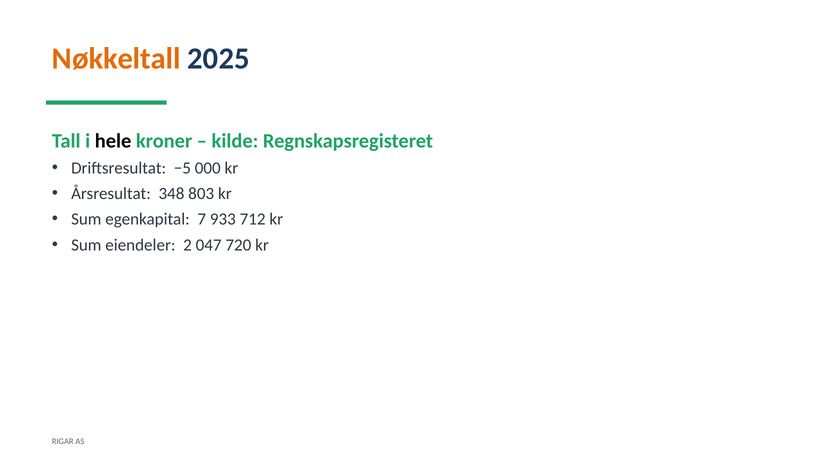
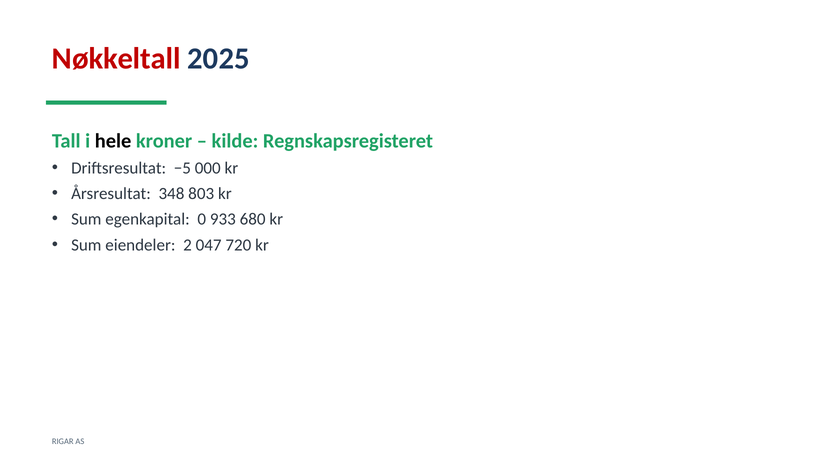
Nøkkeltall colour: orange -> red
7: 7 -> 0
712: 712 -> 680
